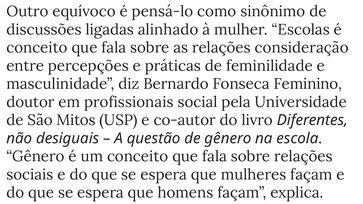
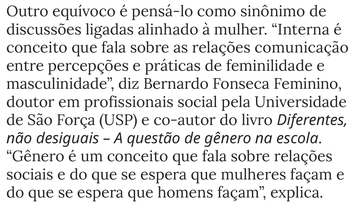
Escolas: Escolas -> Interna
consideração: consideração -> comunicação
Mitos: Mitos -> Força
